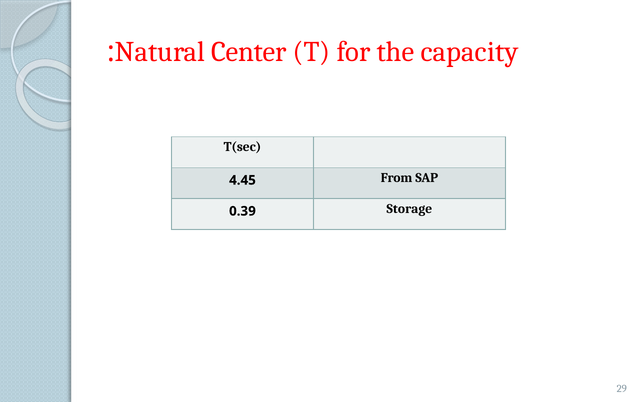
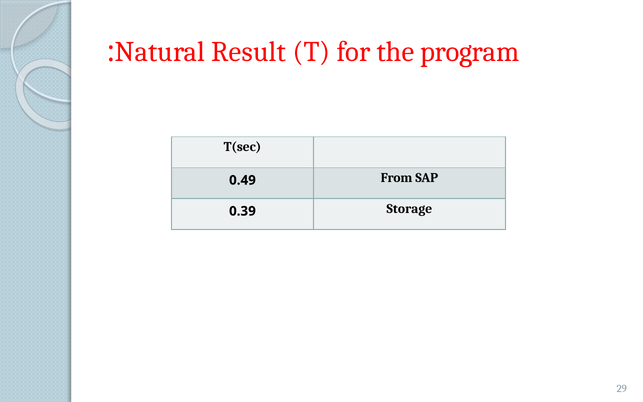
Center: Center -> Result
capacity: capacity -> program
4.45: 4.45 -> 0.49
